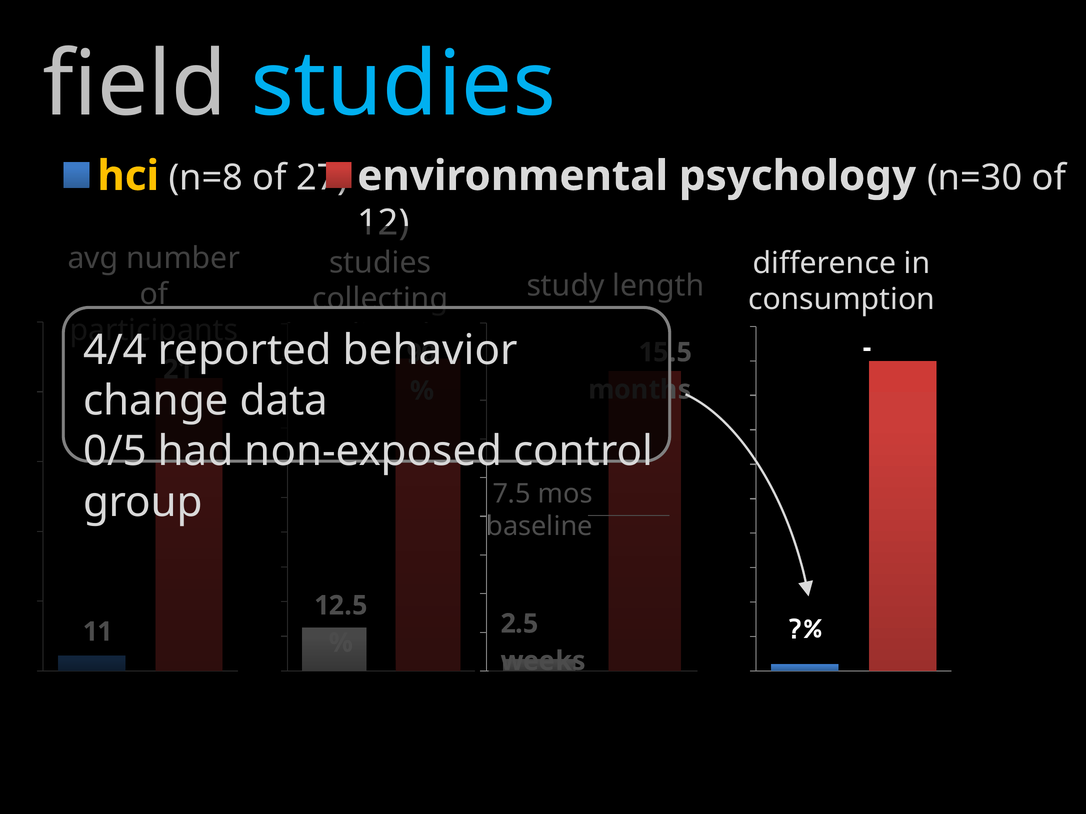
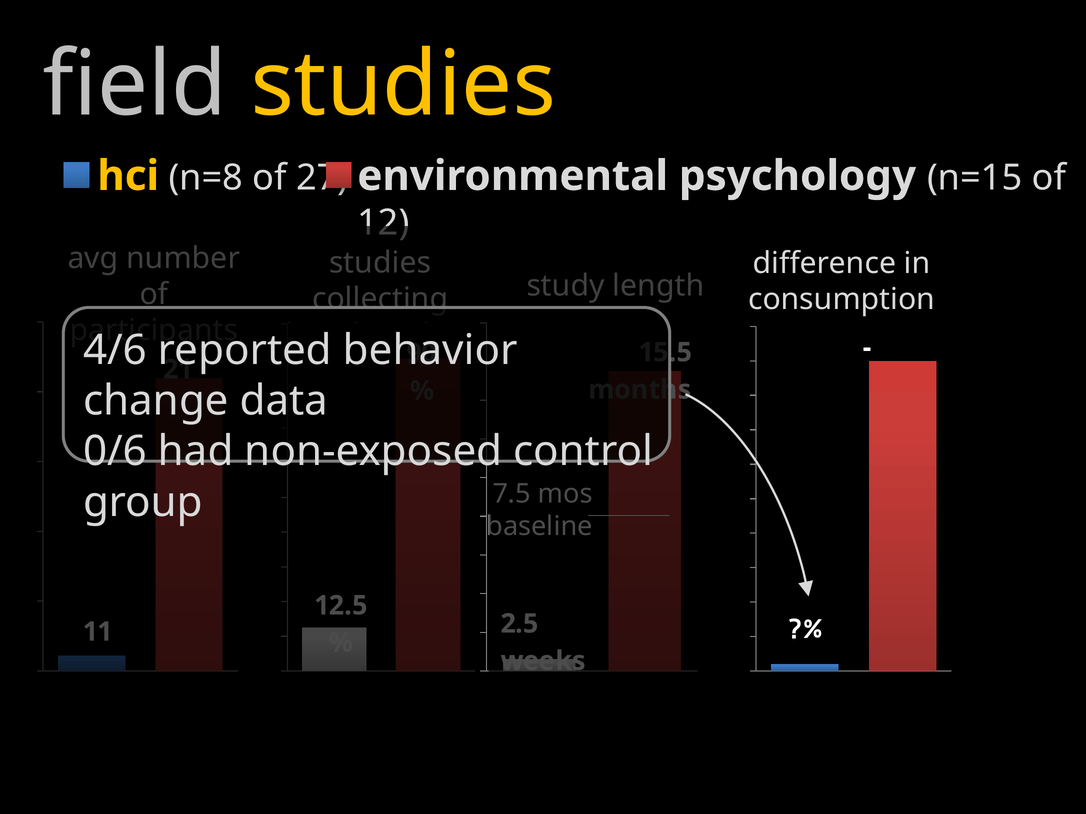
studies at (403, 85) colour: light blue -> yellow
n=30: n=30 -> n=15
4/4: 4/4 -> 4/6
0/5: 0/5 -> 0/6
